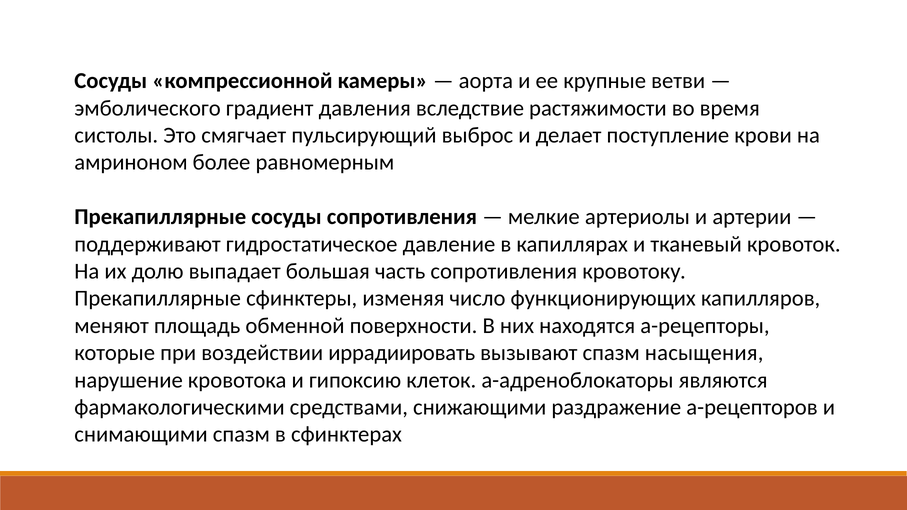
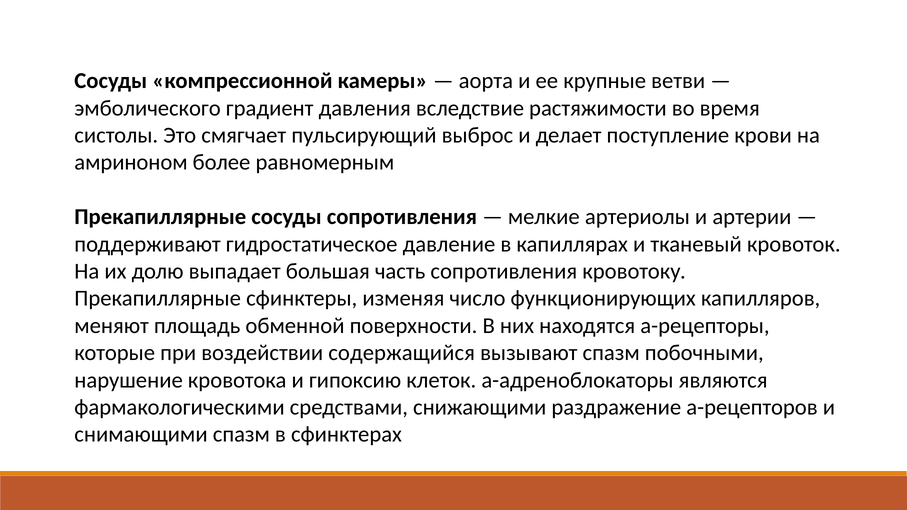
иррадиировать: иррадиировать -> содержащийся
насыщения: насыщения -> побочными
